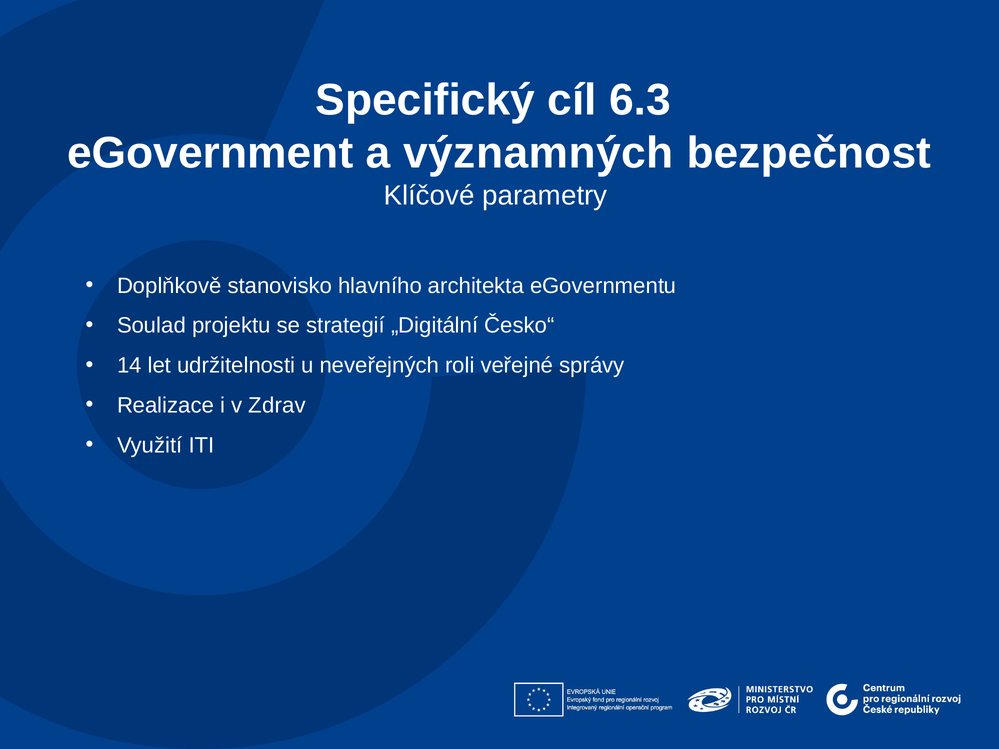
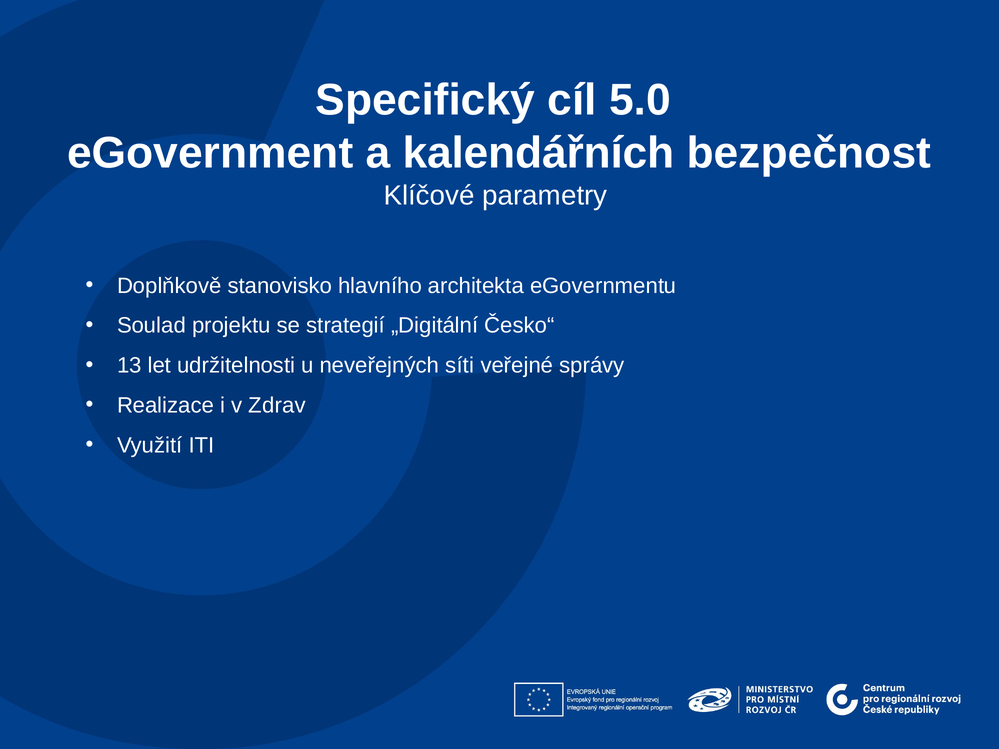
6.3: 6.3 -> 5.0
významných: významných -> kalendářních
14: 14 -> 13
roli: roli -> síti
